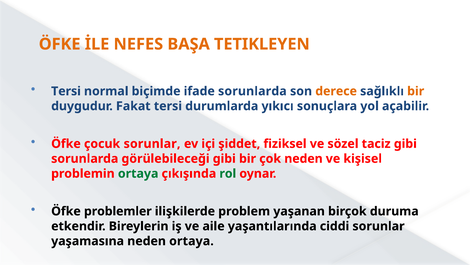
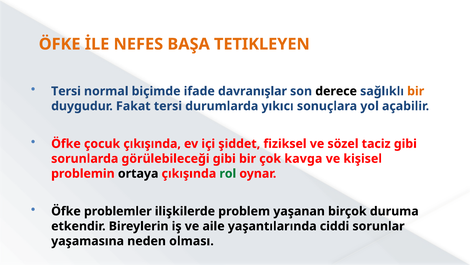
ifade sorunlarda: sorunlarda -> davranışlar
derece colour: orange -> black
çocuk sorunlar: sorunlar -> çıkışında
çok neden: neden -> kavga
ortaya at (138, 173) colour: green -> black
neden ortaya: ortaya -> olması
